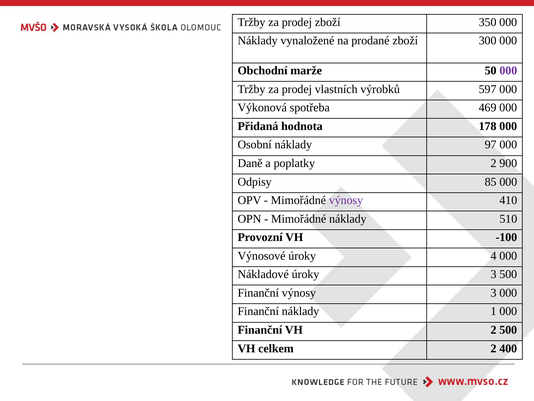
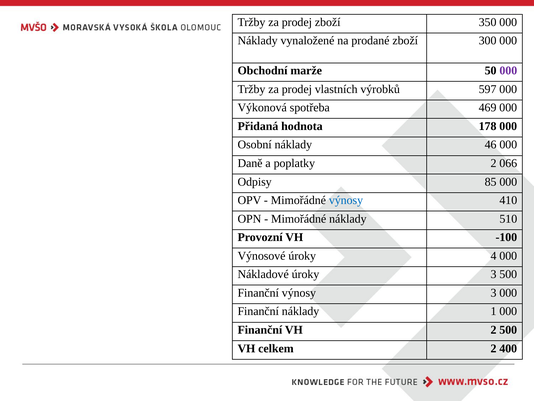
97: 97 -> 46
900: 900 -> 066
výnosy at (346, 200) colour: purple -> blue
